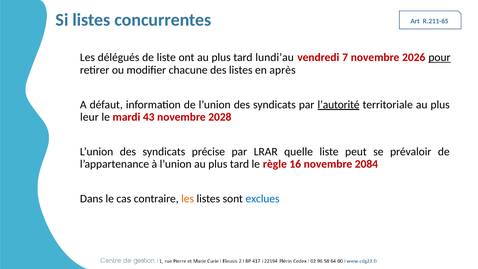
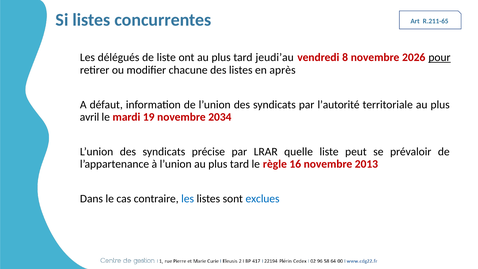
lundi’au: lundi’au -> jeudi’au
7: 7 -> 8
l’autorité underline: present -> none
leur: leur -> avril
43: 43 -> 19
2028: 2028 -> 2034
2084: 2084 -> 2013
les at (188, 199) colour: orange -> blue
